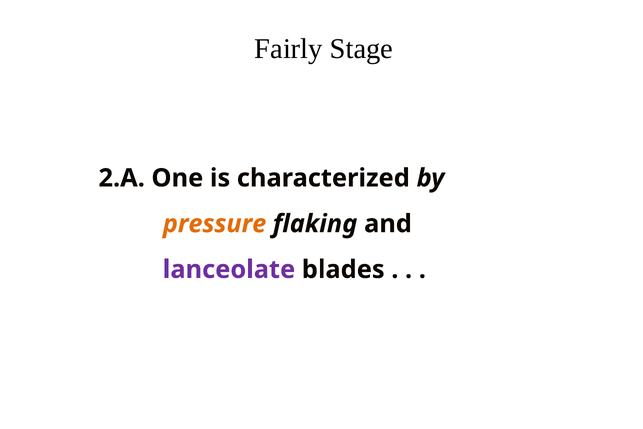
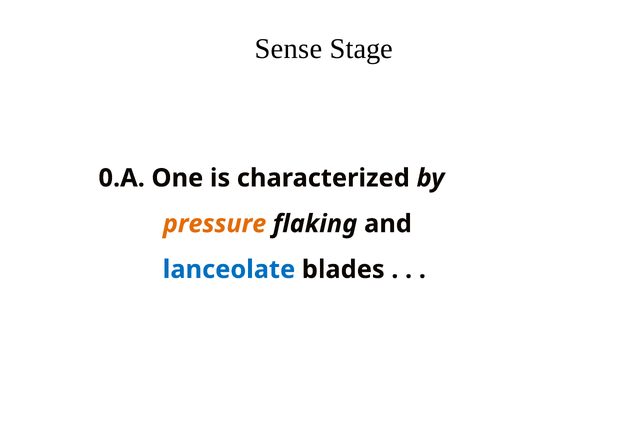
Fairly: Fairly -> Sense
2.A: 2.A -> 0.A
lanceolate colour: purple -> blue
